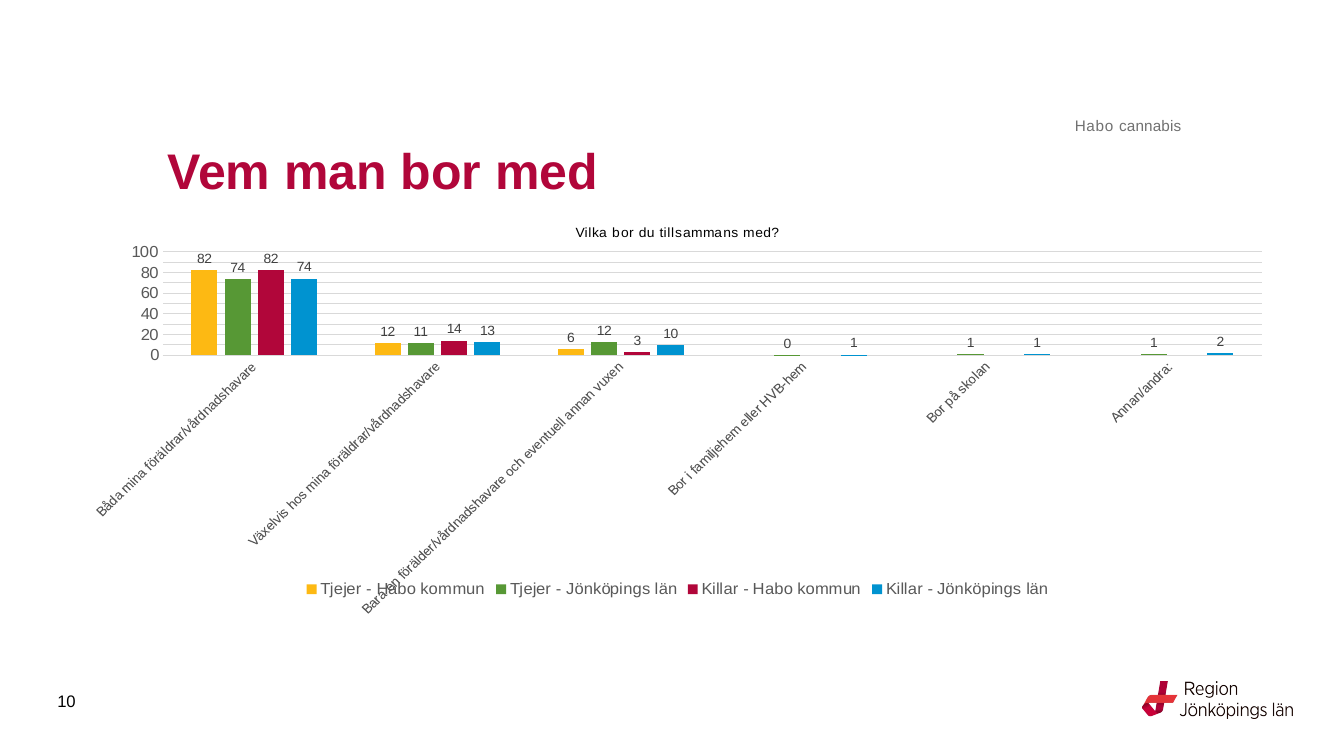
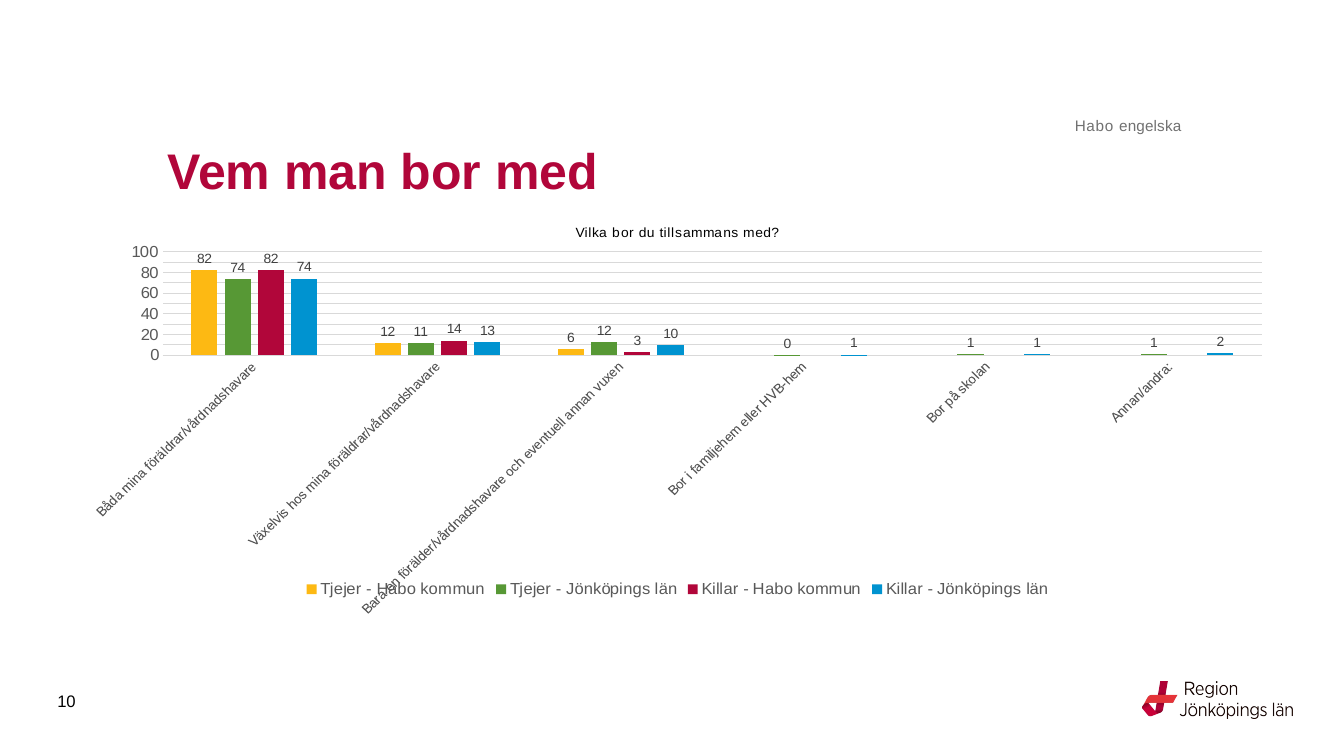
cannabis: cannabis -> engelska
